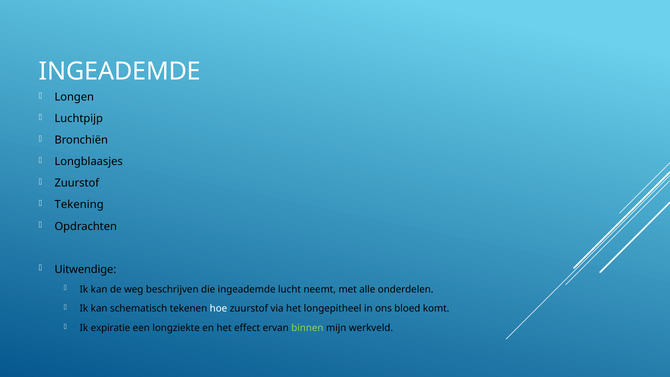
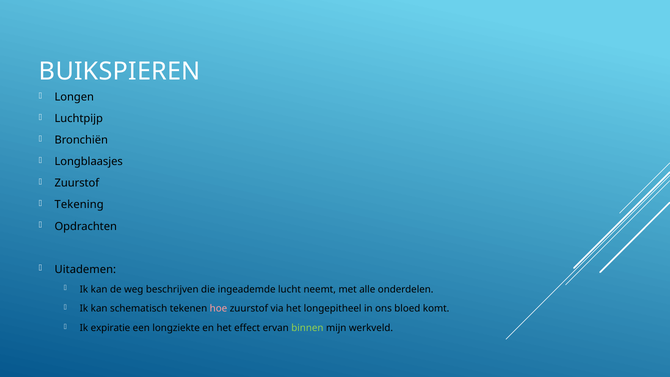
INGEADEMDE at (120, 71): INGEADEMDE -> BUIKSPIEREN
Uitwendige: Uitwendige -> Uitademen
hoe colour: white -> pink
